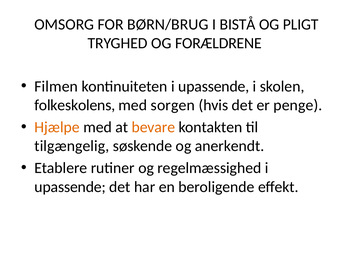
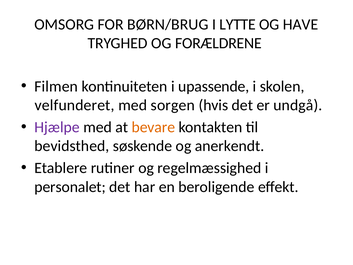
BISTÅ: BISTÅ -> LYTTE
PLIGT: PLIGT -> HAVE
folkeskolens: folkeskolens -> velfunderet
penge: penge -> undgå
Hjælpe colour: orange -> purple
tilgængelig: tilgængelig -> bevidsthed
upassende at (70, 187): upassende -> personalet
